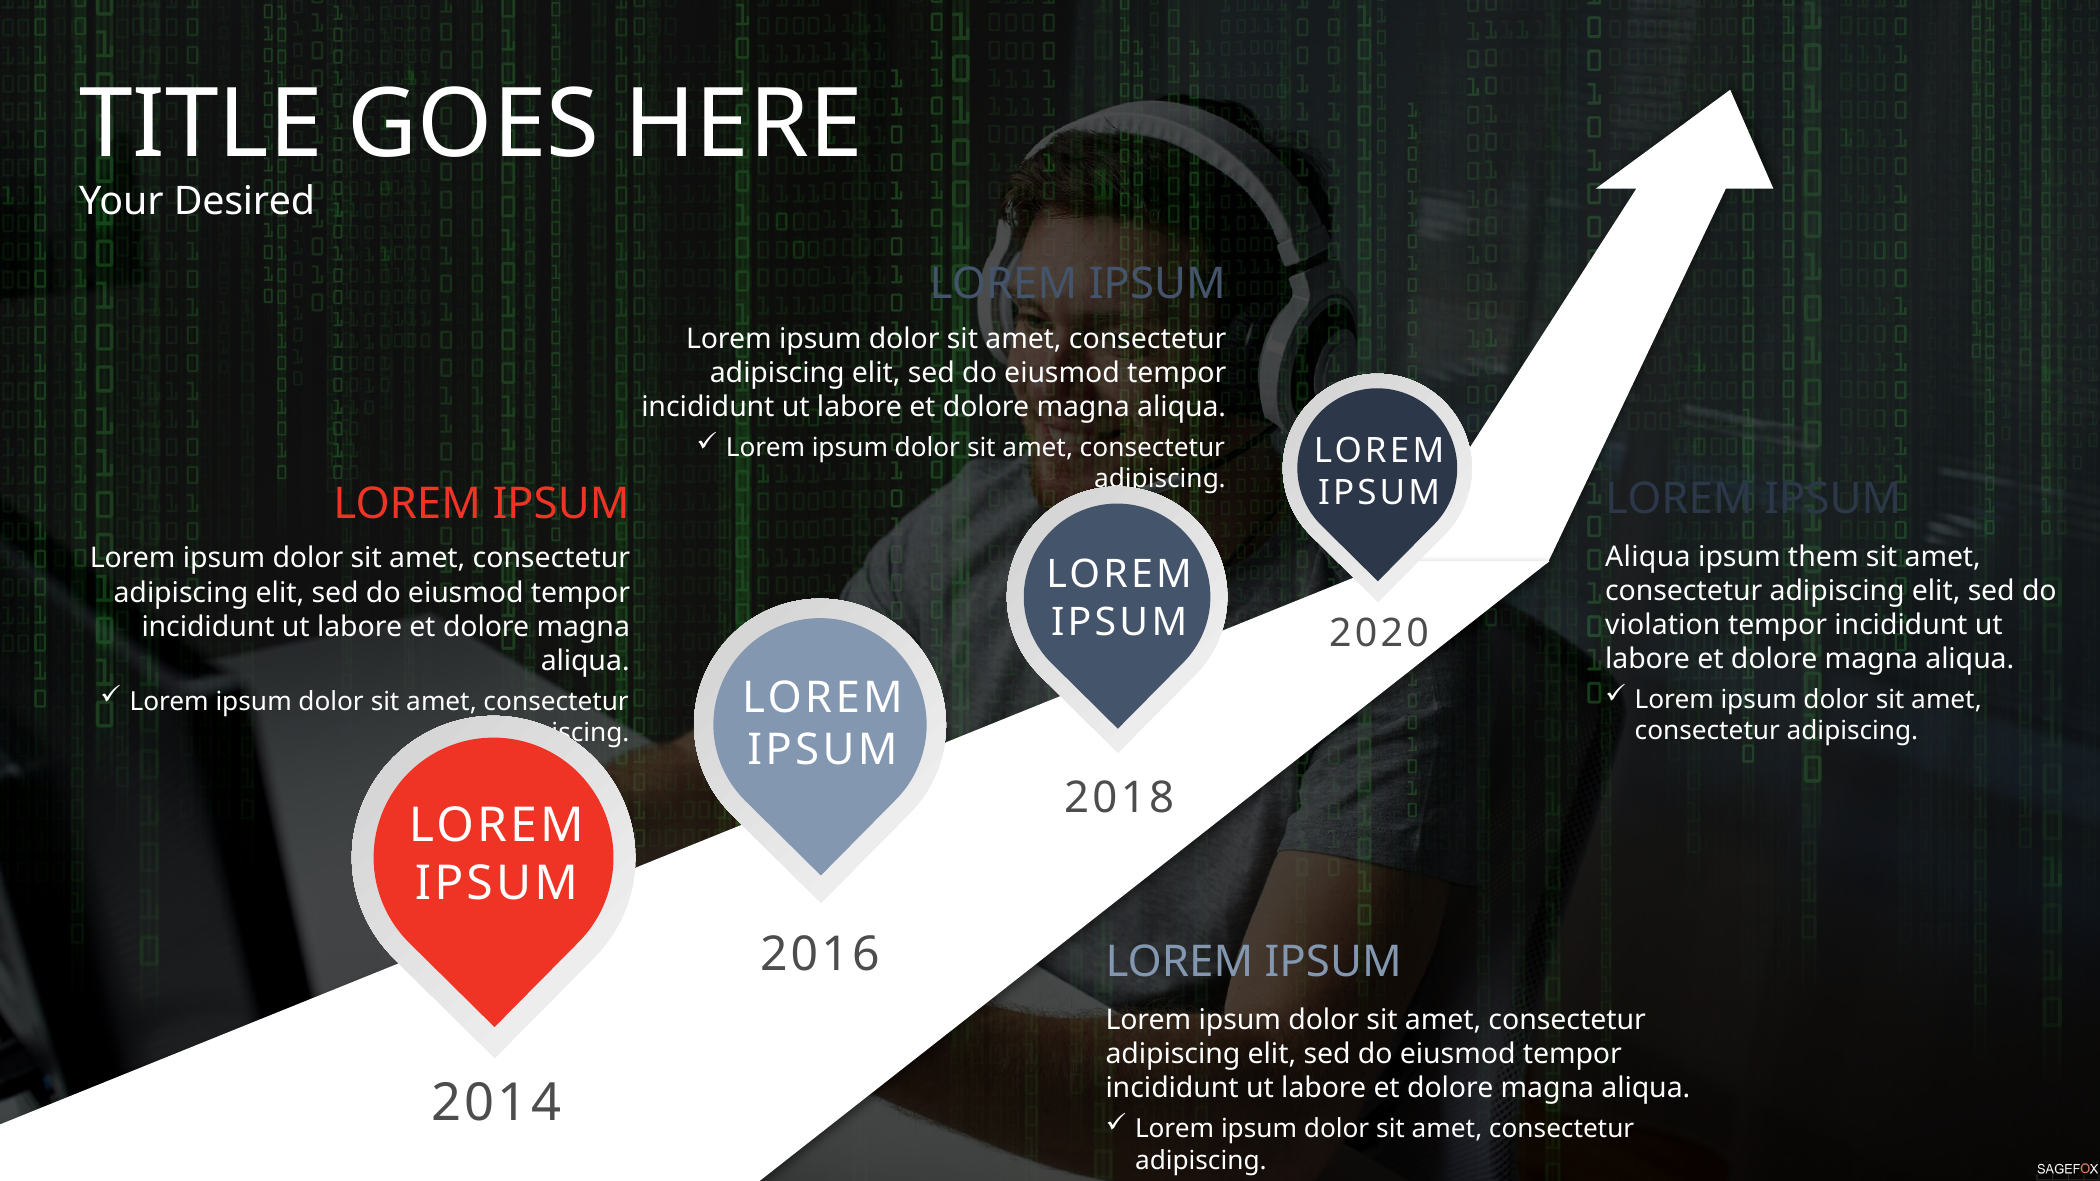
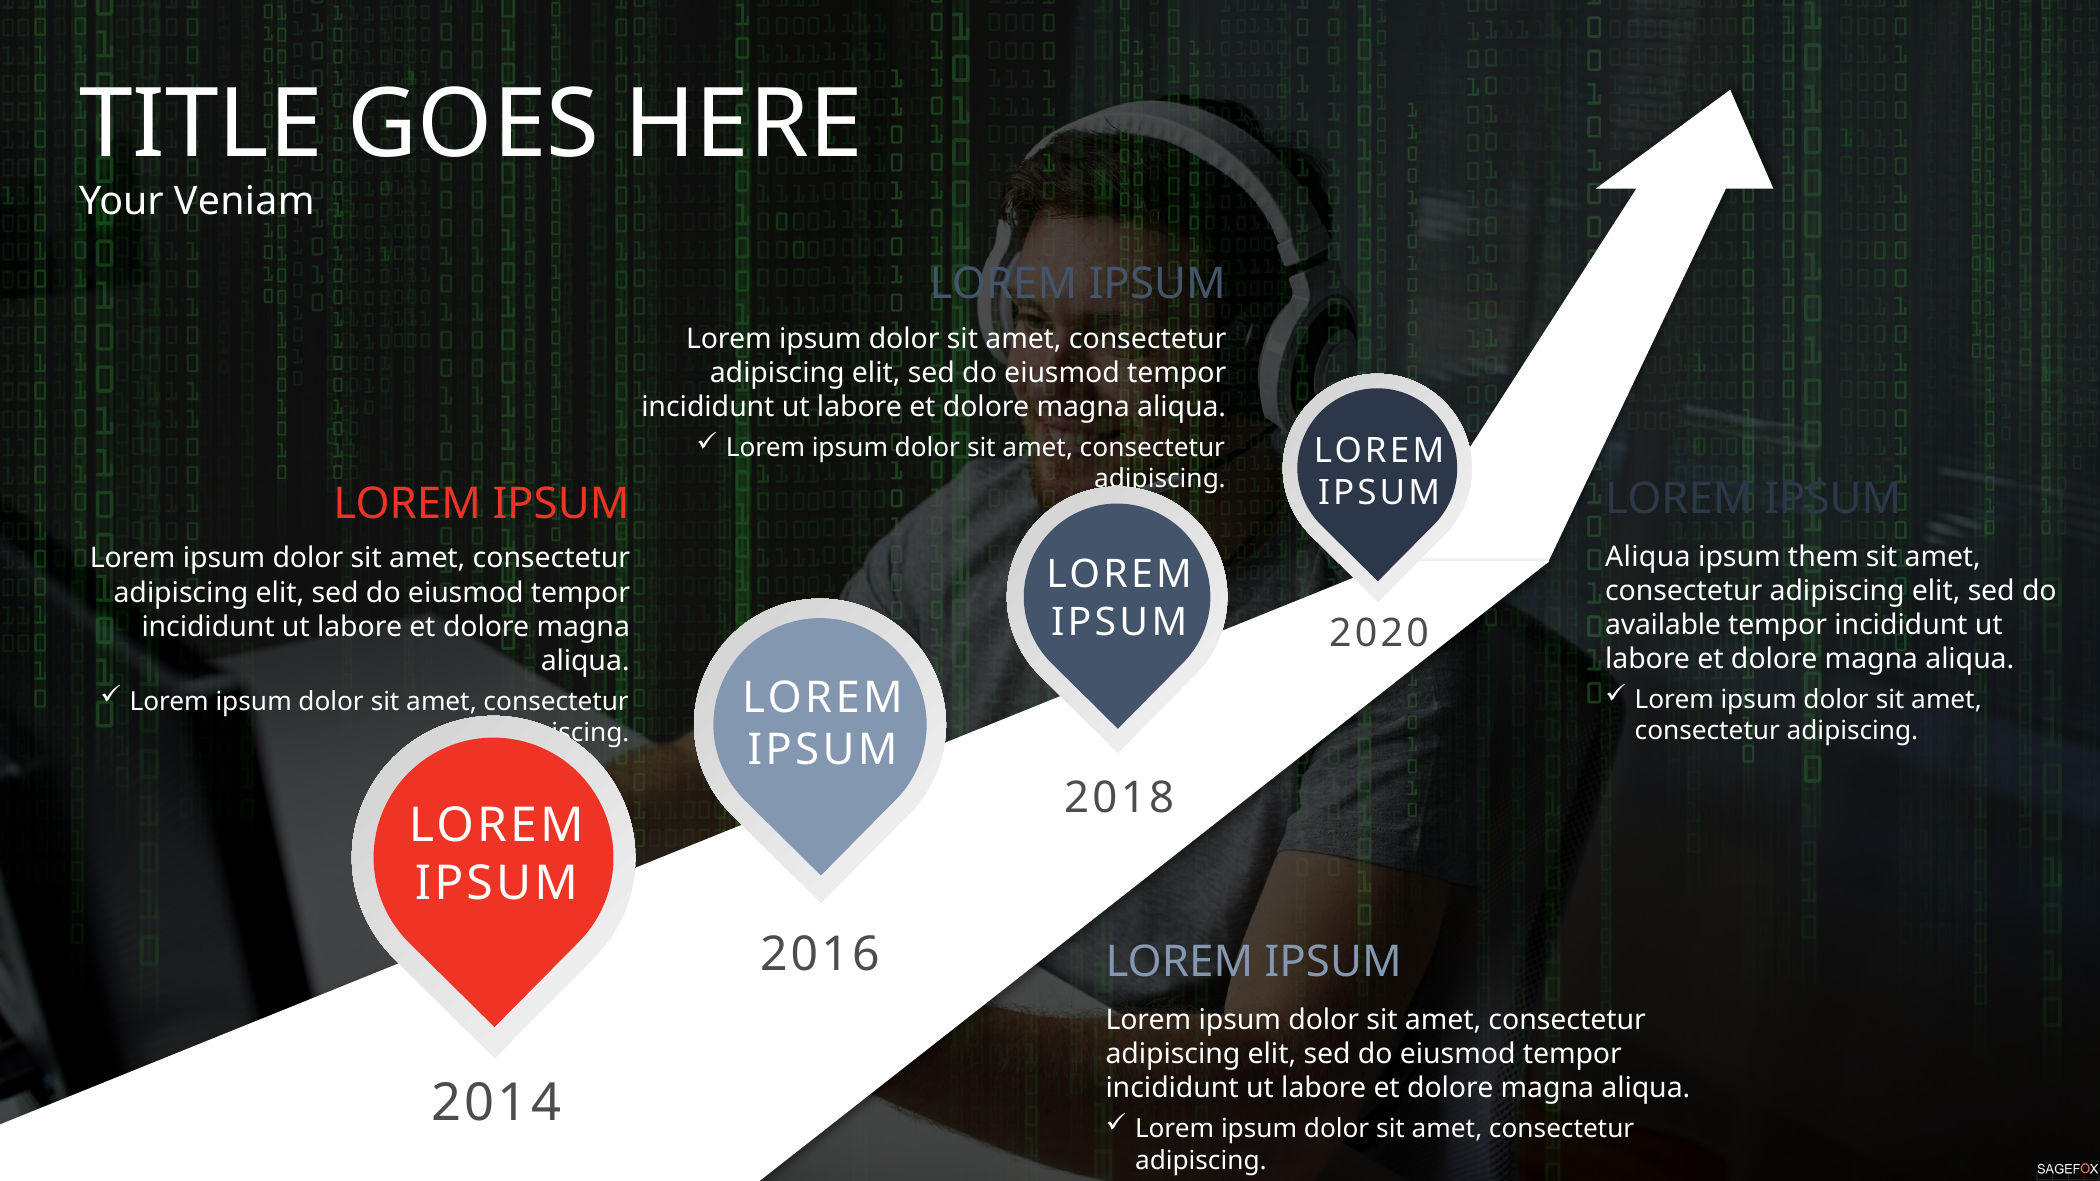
Desired: Desired -> Veniam
violation: violation -> available
